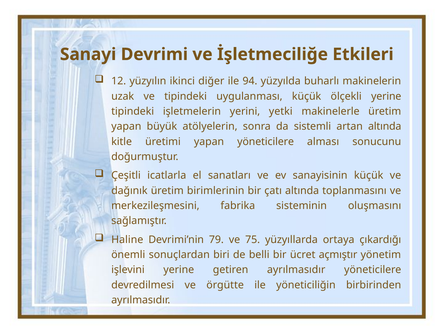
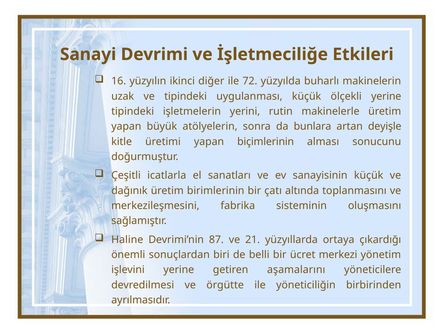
12: 12 -> 16
94: 94 -> 72
yetki: yetki -> rutin
sistemli: sistemli -> bunlara
artan altında: altında -> deyişle
yapan yöneticilere: yöneticilere -> biçimlerinin
79: 79 -> 87
75: 75 -> 21
açmıştır: açmıştır -> merkezi
getiren ayrılmasıdır: ayrılmasıdır -> aşamalarını
